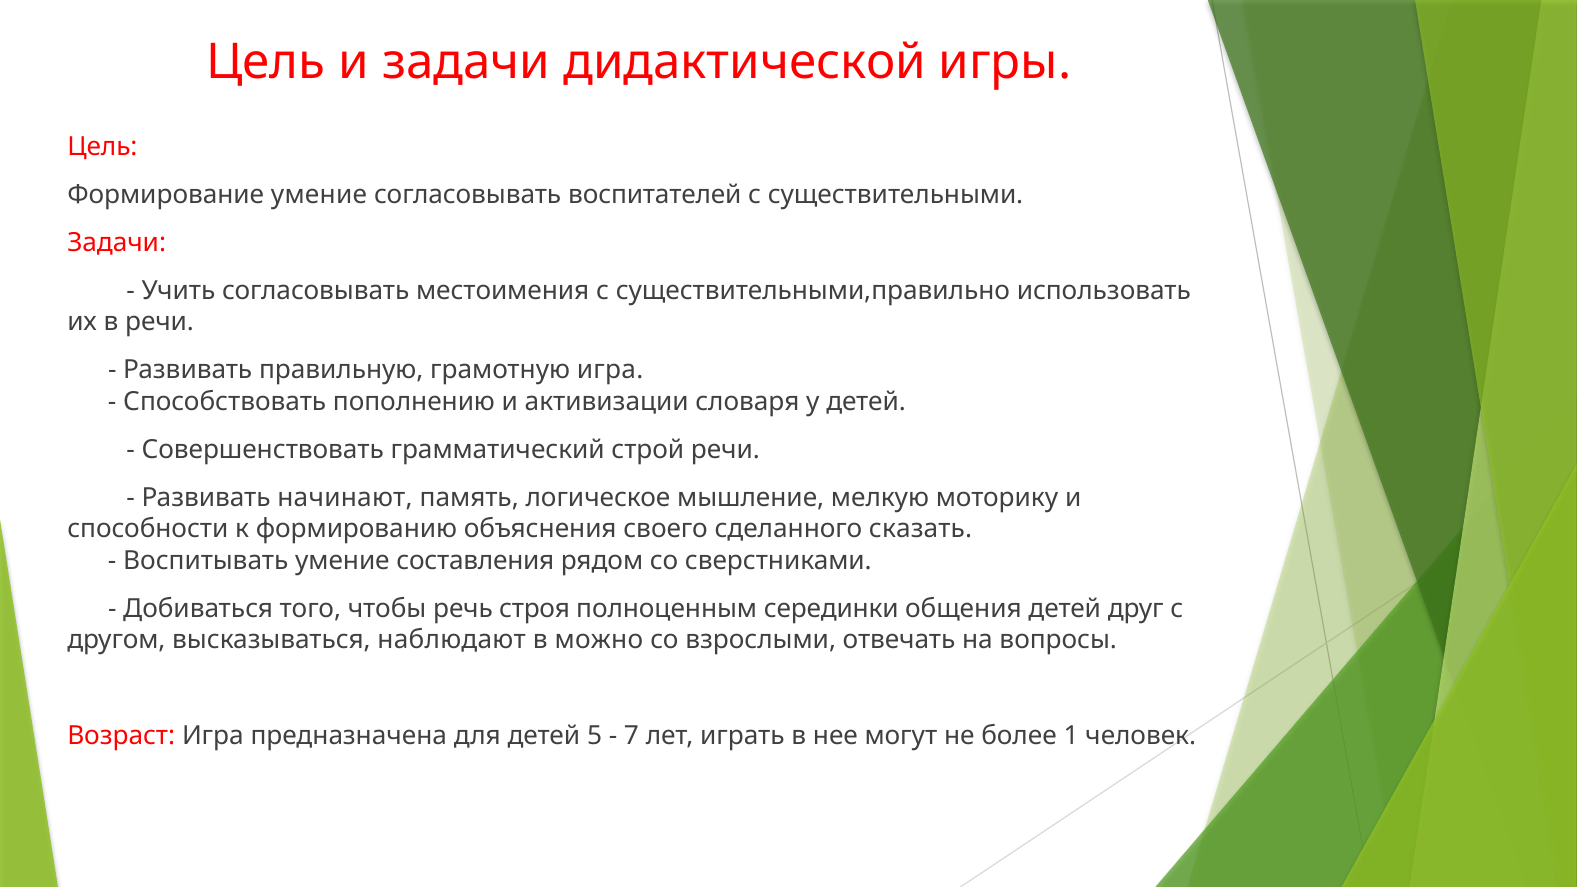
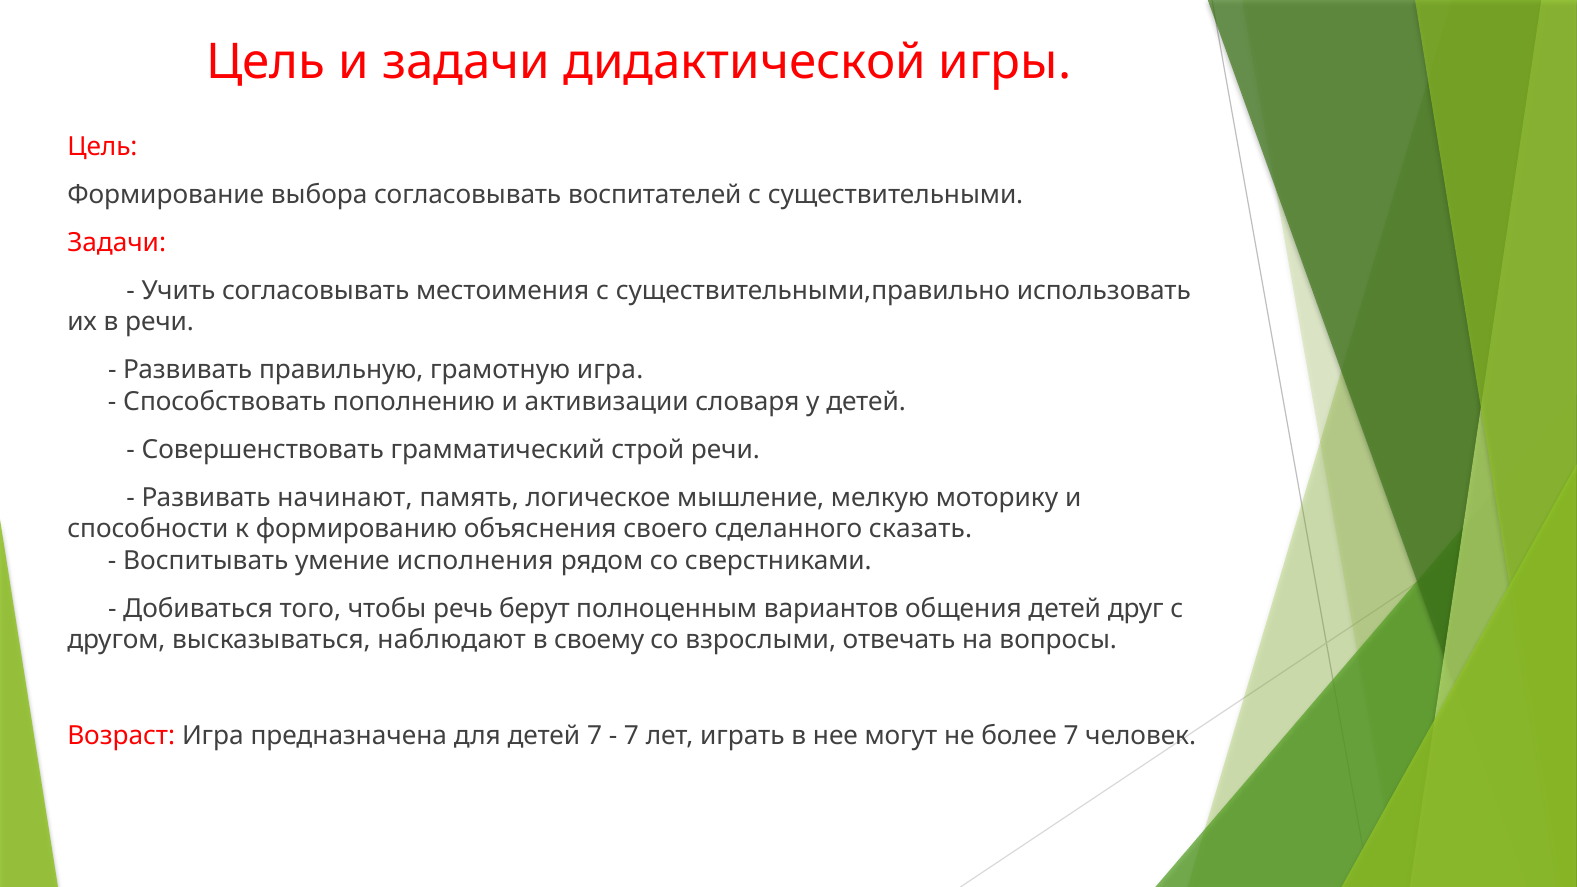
Формирование умение: умение -> выбора
составления: составления -> исполнения
строя: строя -> берут
серединки: серединки -> вариантов
можно: можно -> своему
детей 5: 5 -> 7
более 1: 1 -> 7
